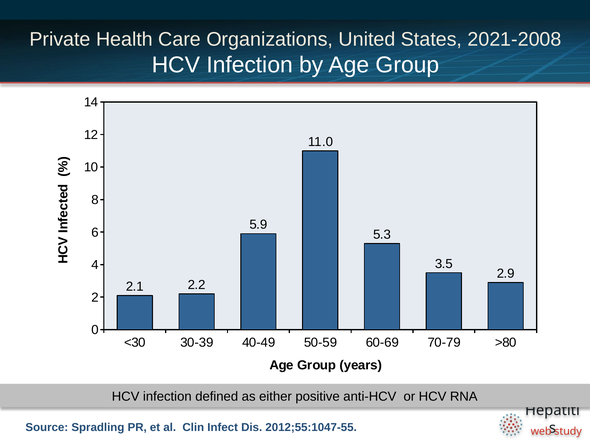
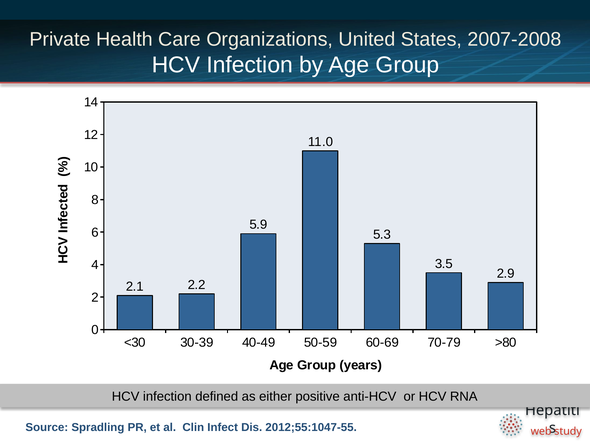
2021-2008: 2021-2008 -> 2007-2008
